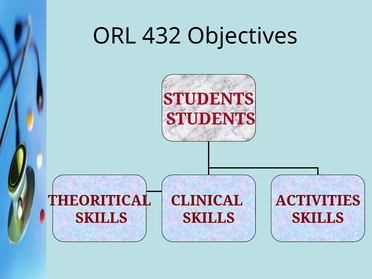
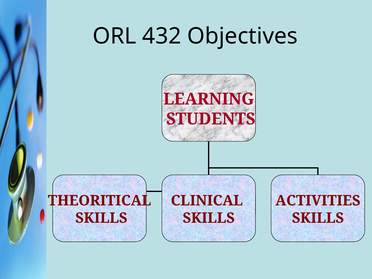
STUDENTS at (209, 99): STUDENTS -> LEARNING
